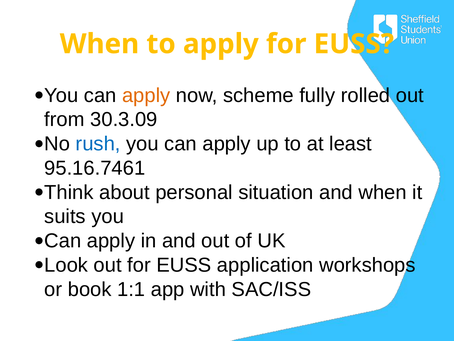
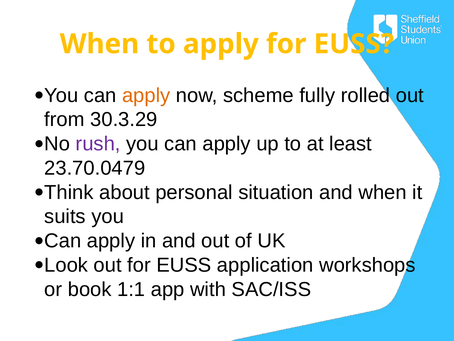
30.3.09: 30.3.09 -> 30.3.29
rush colour: blue -> purple
95.16.7461: 95.16.7461 -> 23.70.0479
